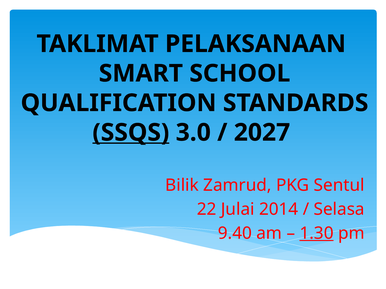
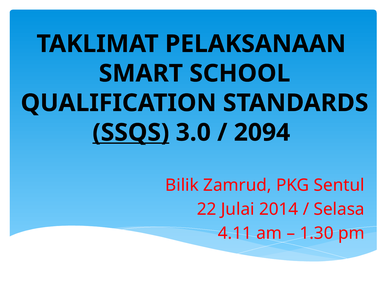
2027: 2027 -> 2094
9.40: 9.40 -> 4.11
1.30 underline: present -> none
